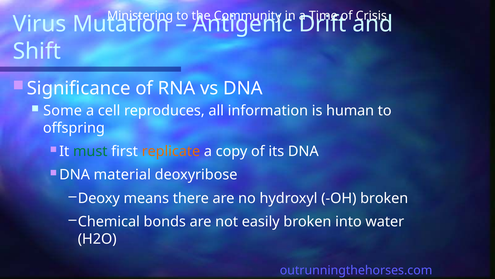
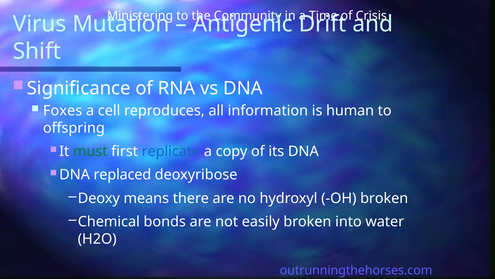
Some: Some -> Foxes
replicate colour: orange -> blue
material: material -> replaced
